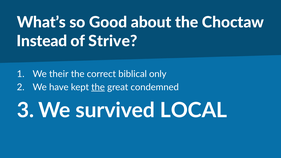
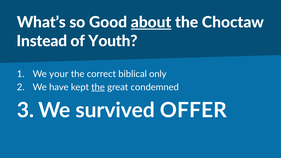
about underline: none -> present
Strive: Strive -> Youth
their: their -> your
LOCAL: LOCAL -> OFFER
